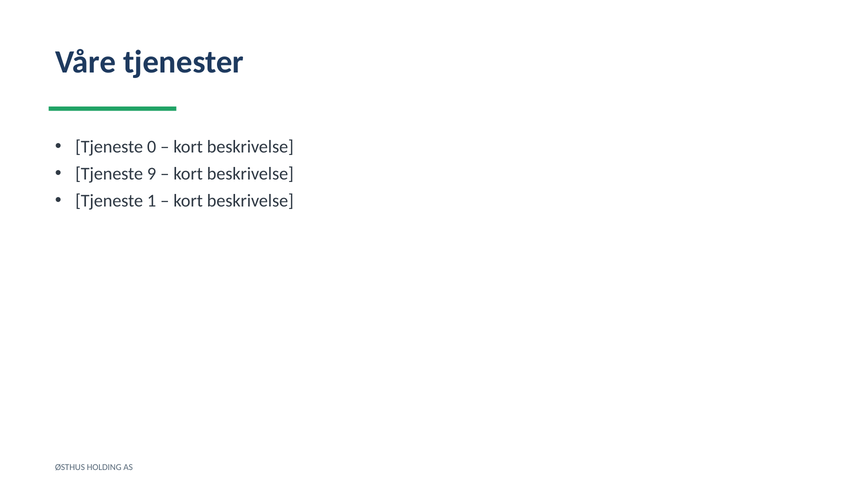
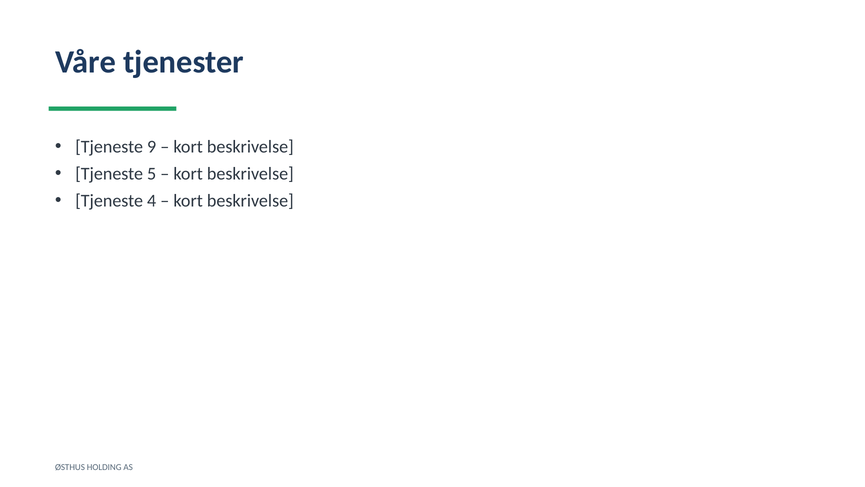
0: 0 -> 9
9: 9 -> 5
1: 1 -> 4
